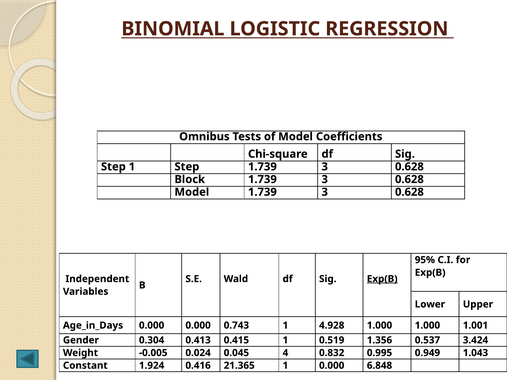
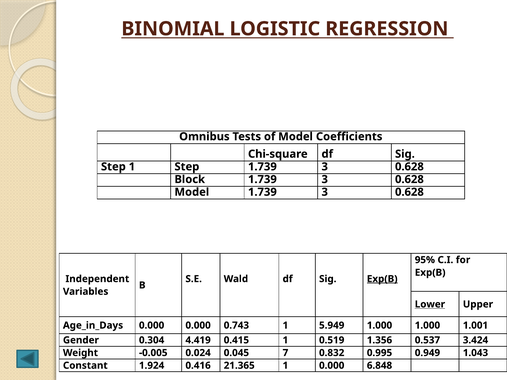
Lower underline: none -> present
4.928: 4.928 -> 5.949
0.413: 0.413 -> 4.419
4: 4 -> 7
